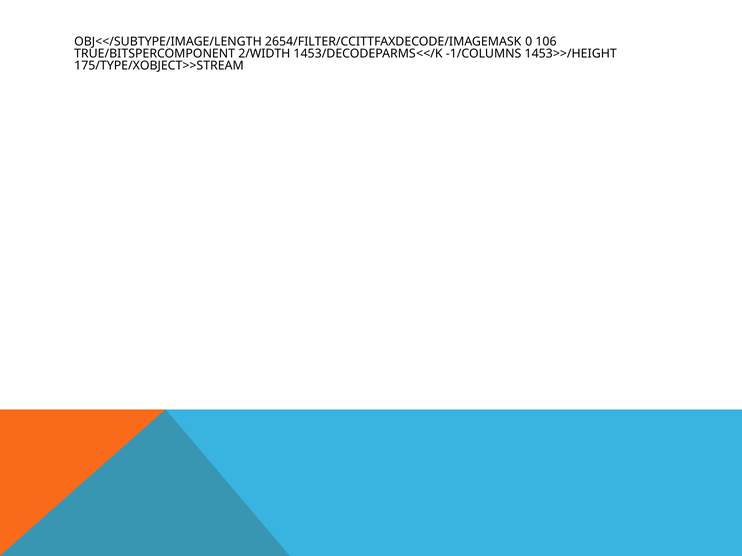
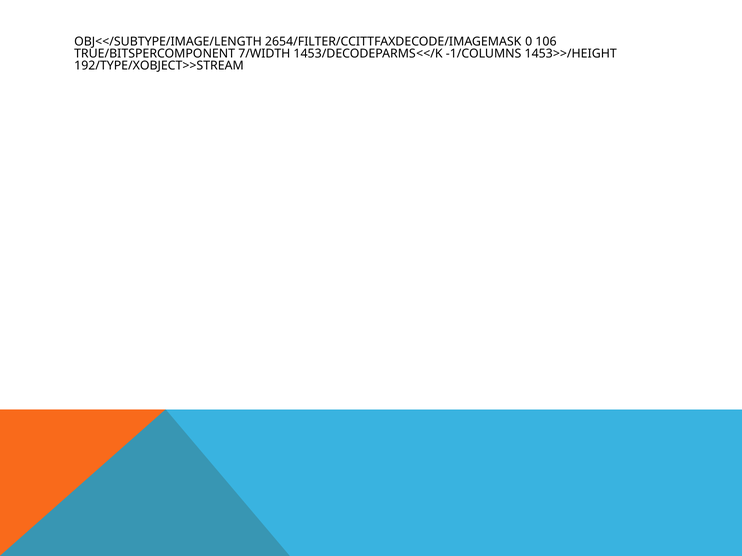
2/WIDTH: 2/WIDTH -> 7/WIDTH
175/TYPE/XOBJECT>>STREAM: 175/TYPE/XOBJECT>>STREAM -> 192/TYPE/XOBJECT>>STREAM
